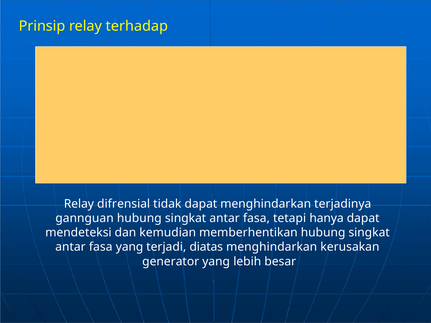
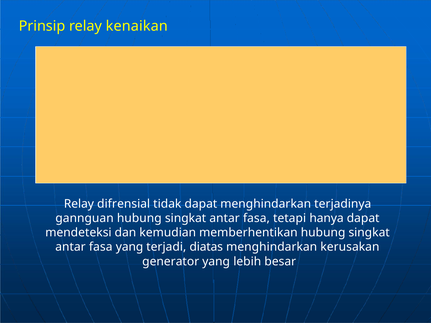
terhadap: terhadap -> kenaikan
